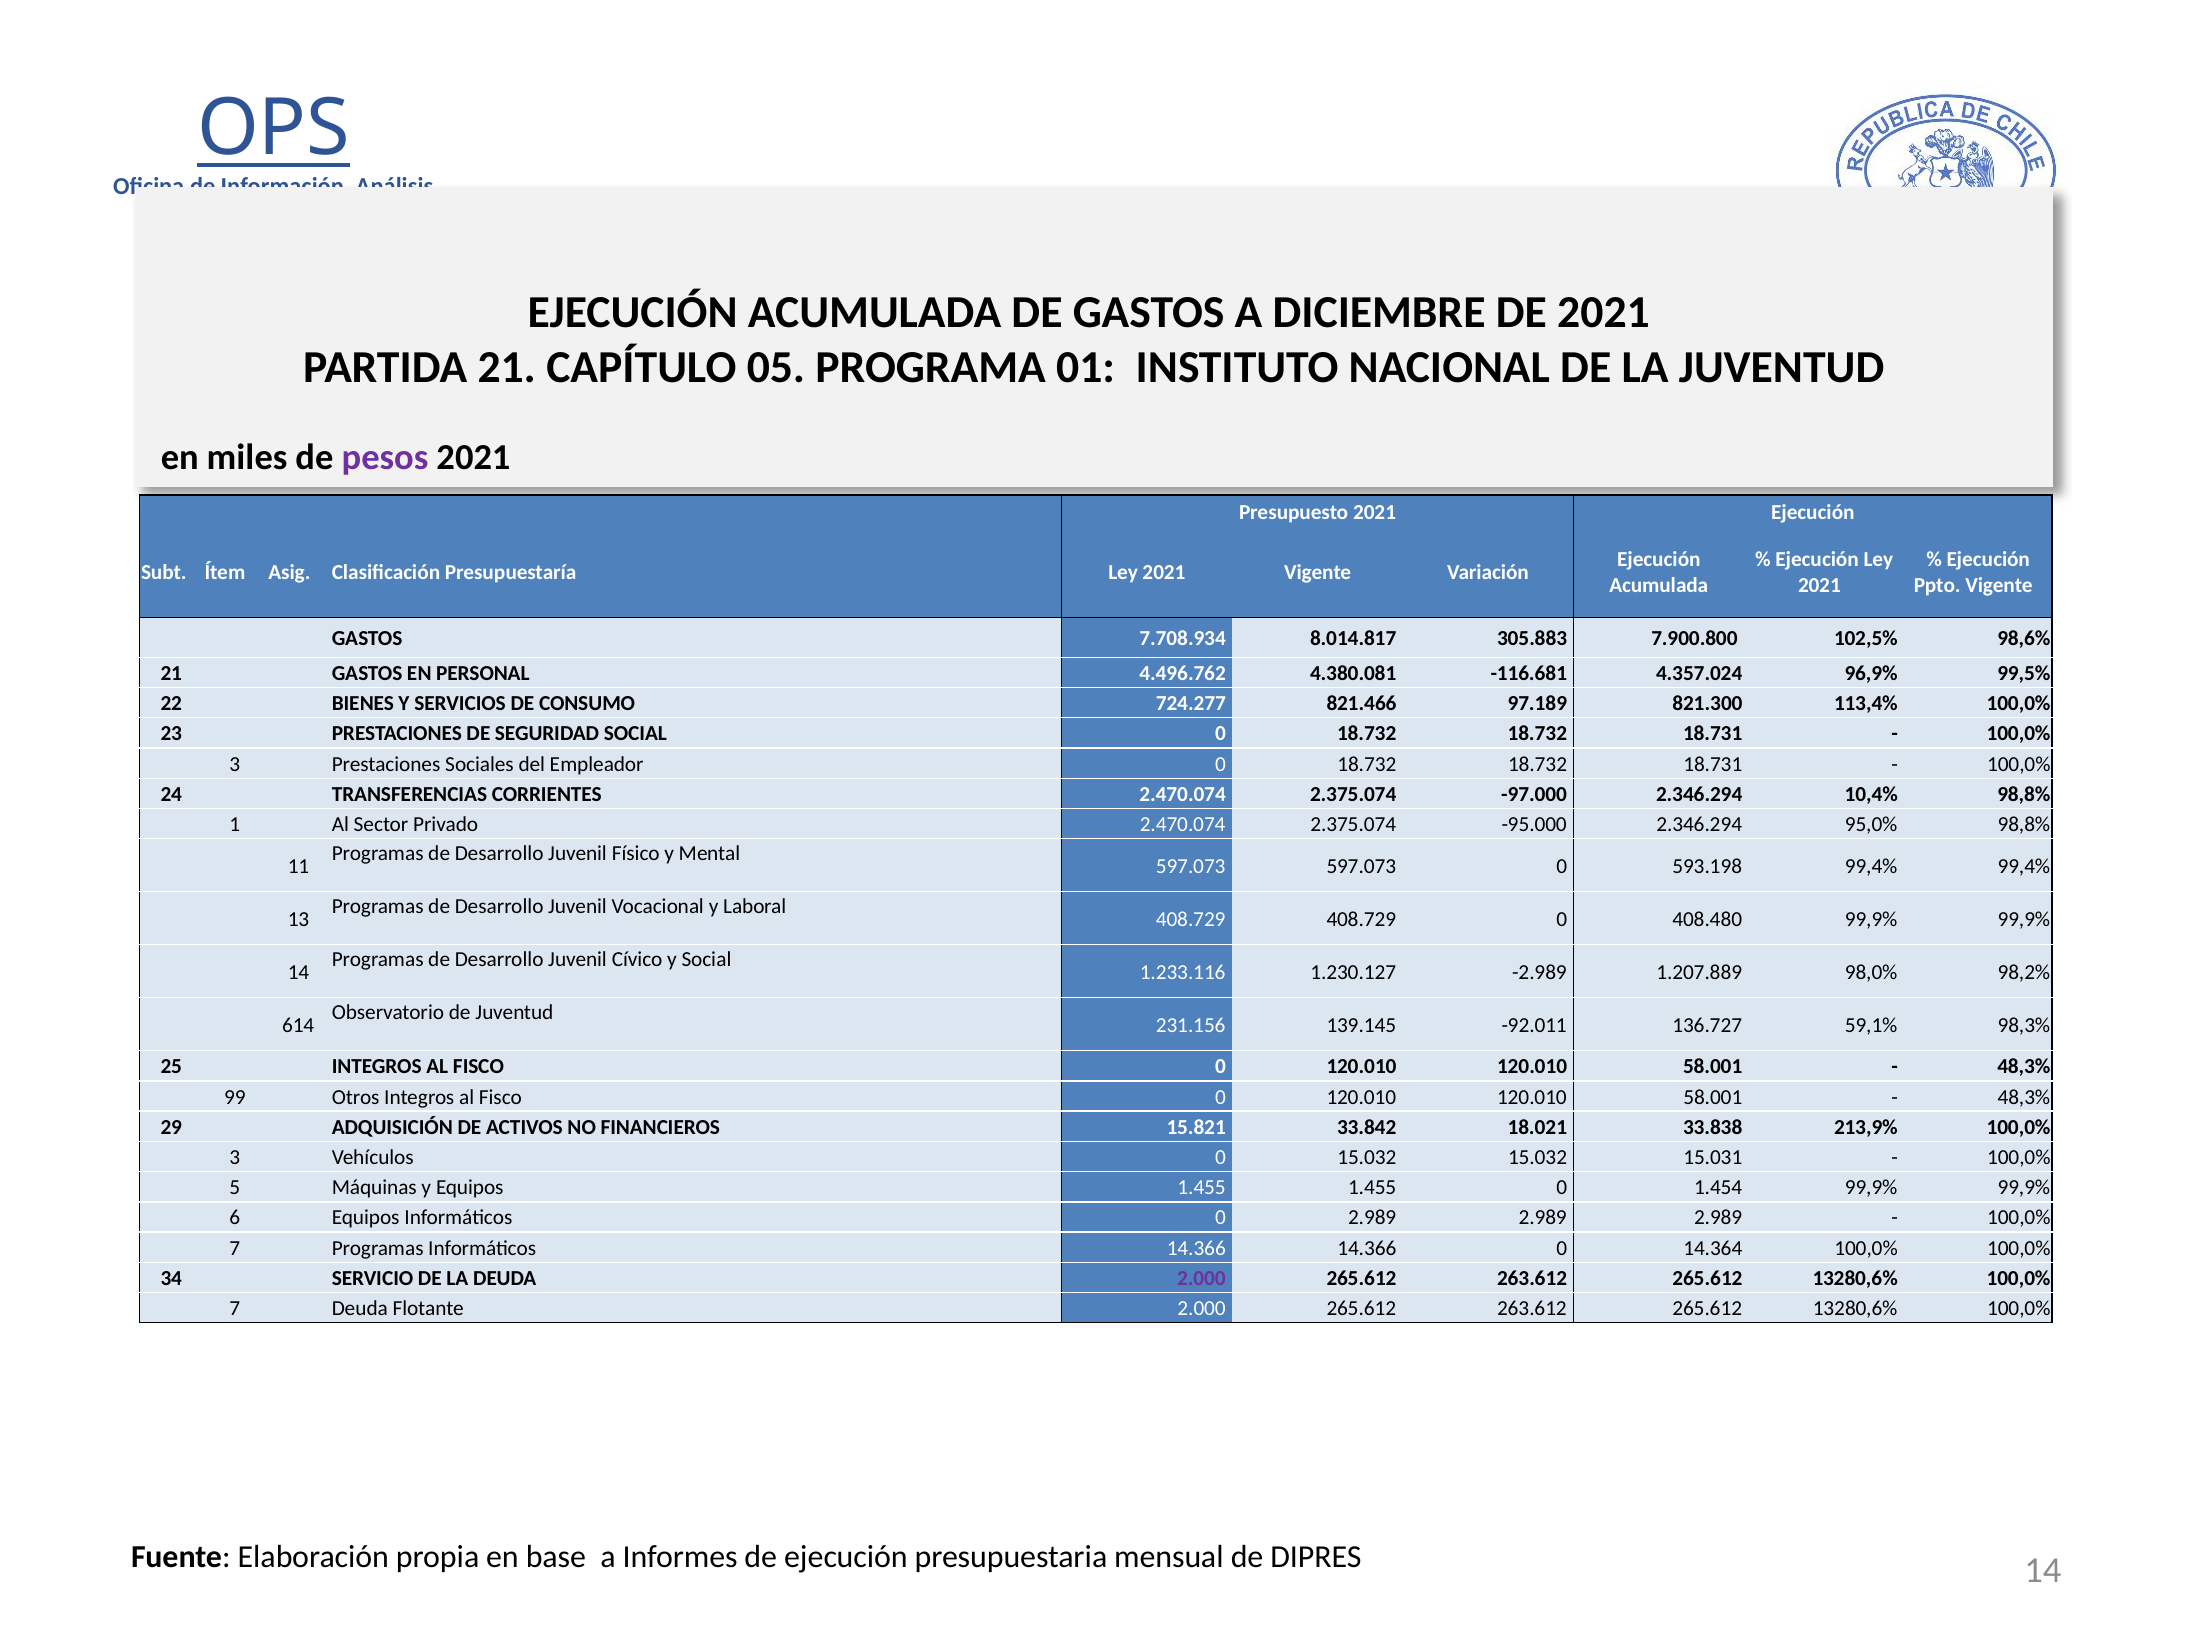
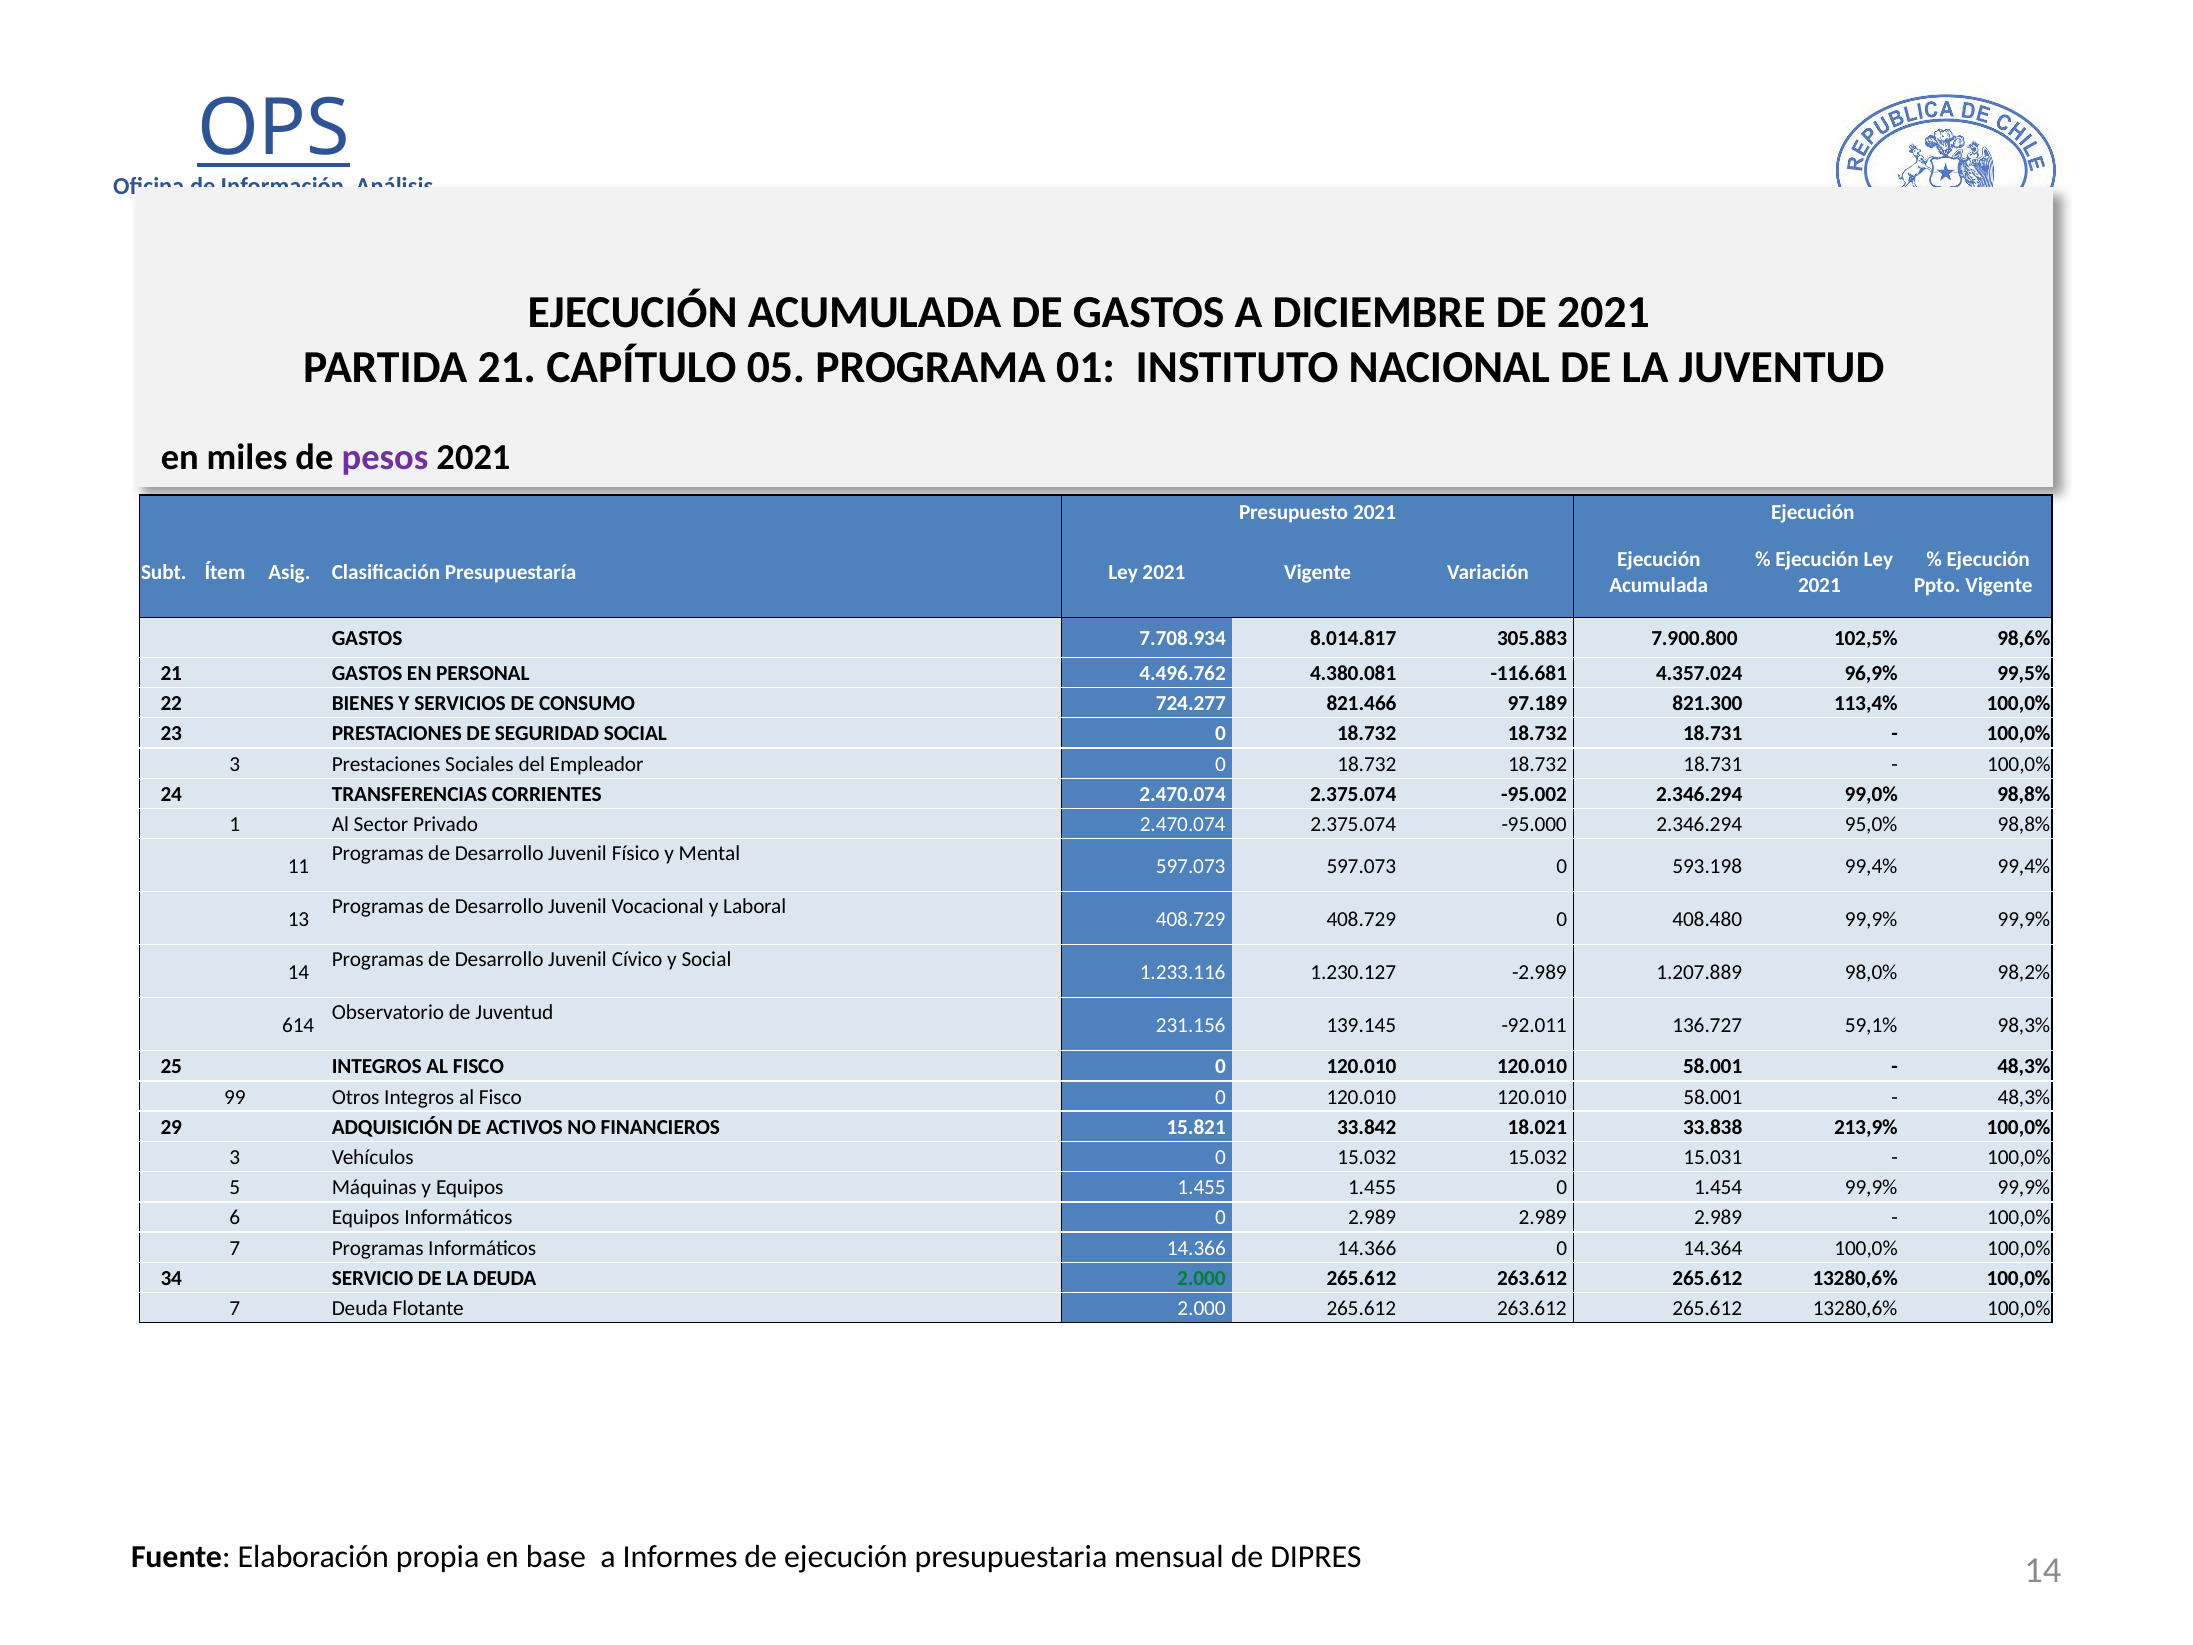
-97.000: -97.000 -> -95.002
10,4%: 10,4% -> 99,0%
2.000 at (1201, 1278) colour: purple -> green
